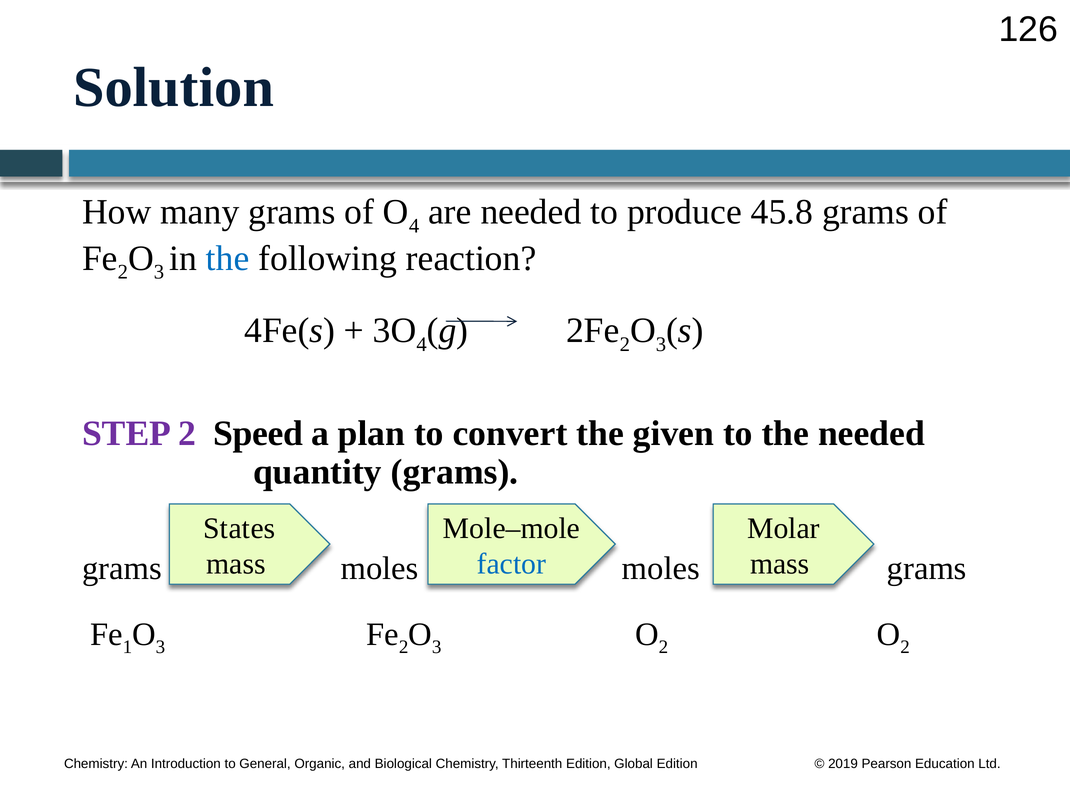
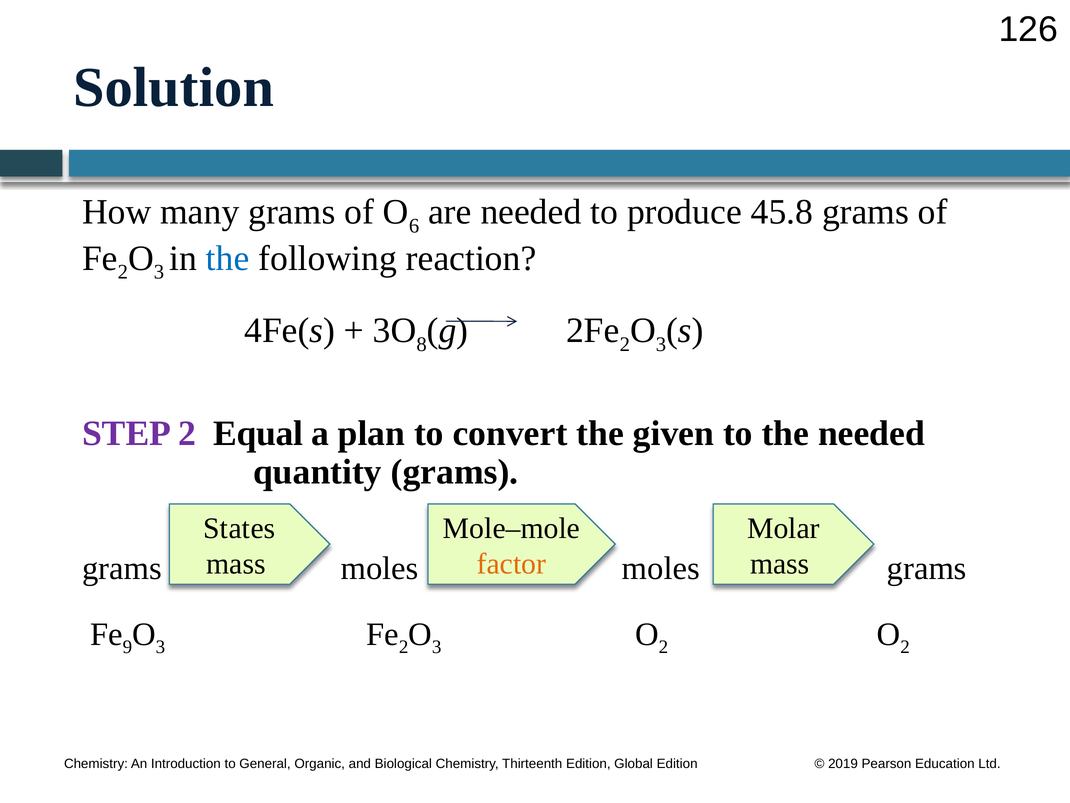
4 at (414, 226): 4 -> 6
4 at (422, 344): 4 -> 8
Speed: Speed -> Equal
factor colour: blue -> orange
1: 1 -> 9
